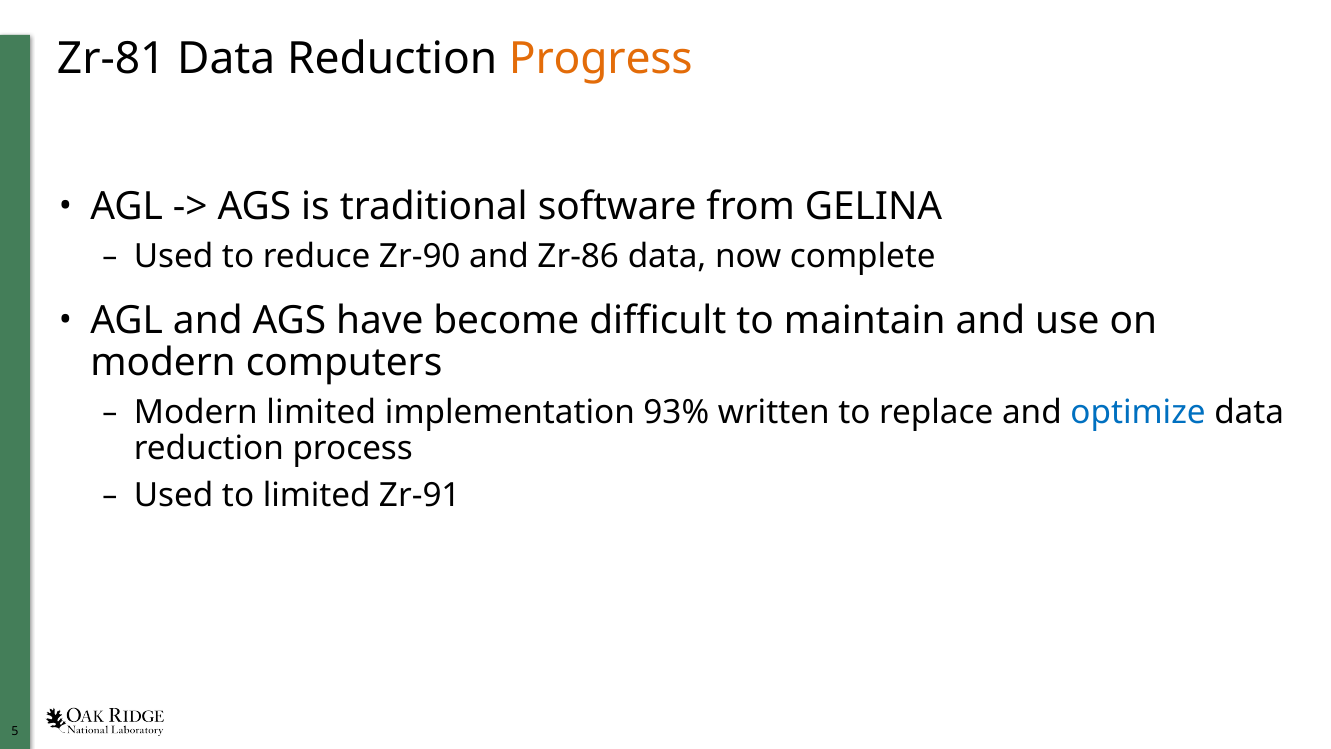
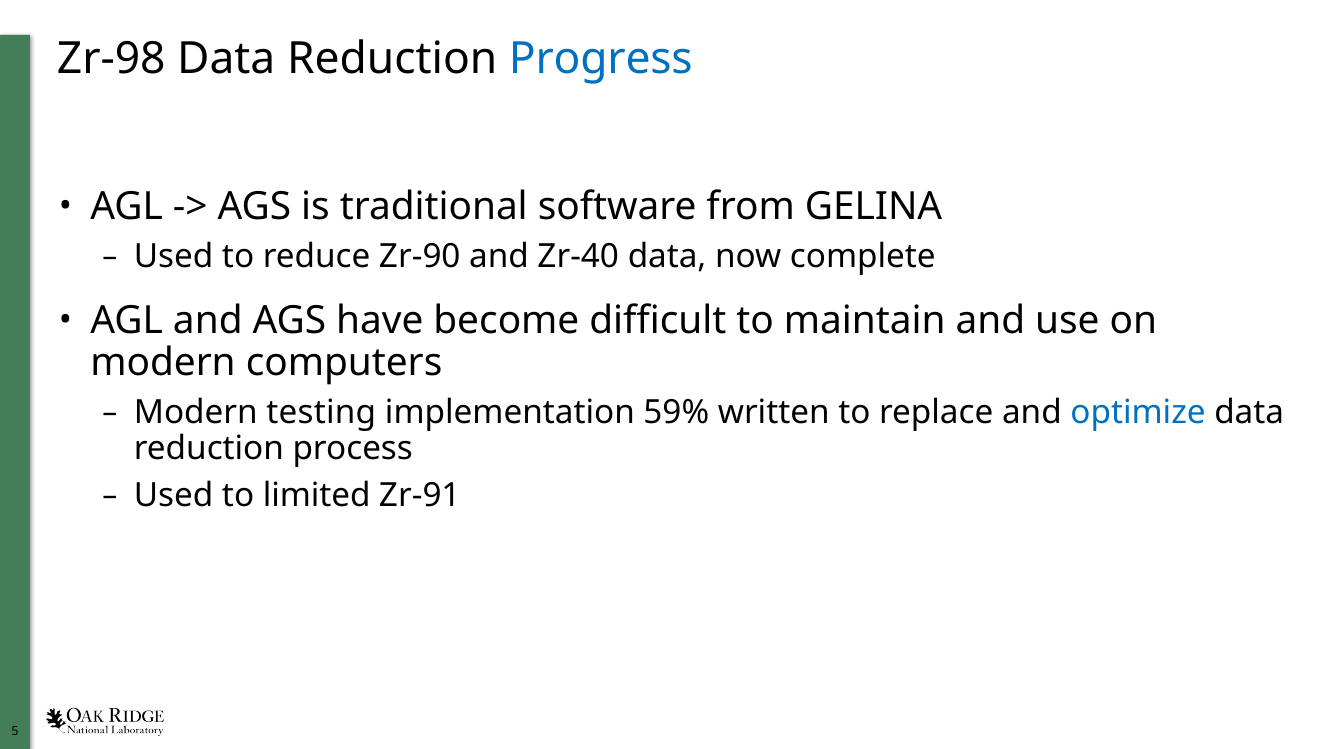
Zr-81: Zr-81 -> Zr-98
Progress colour: orange -> blue
Zr-86: Zr-86 -> Zr-40
Modern limited: limited -> testing
93%: 93% -> 59%
